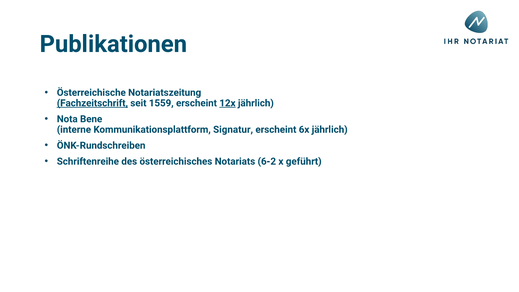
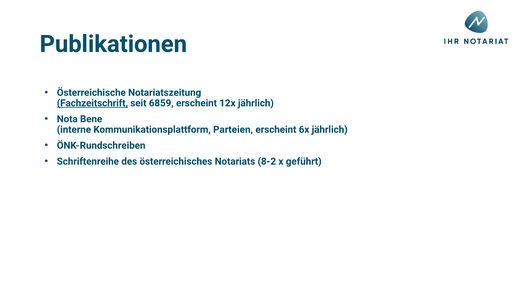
1559: 1559 -> 6859
12x underline: present -> none
Signatur: Signatur -> Parteien
6-2: 6-2 -> 8-2
